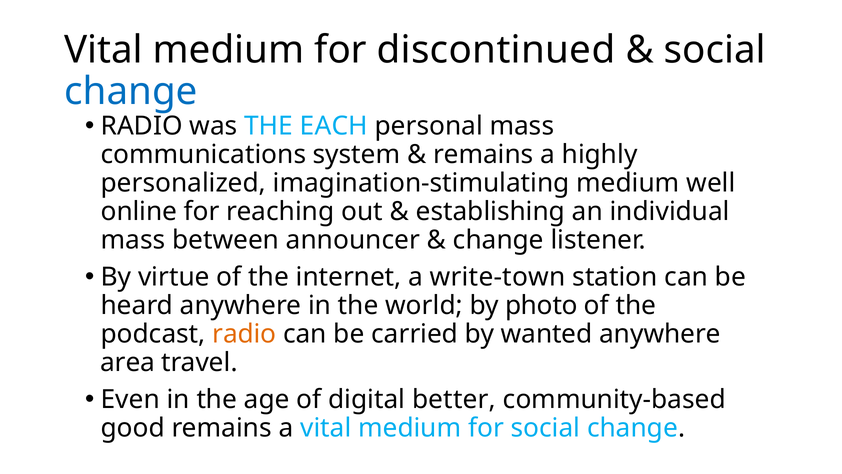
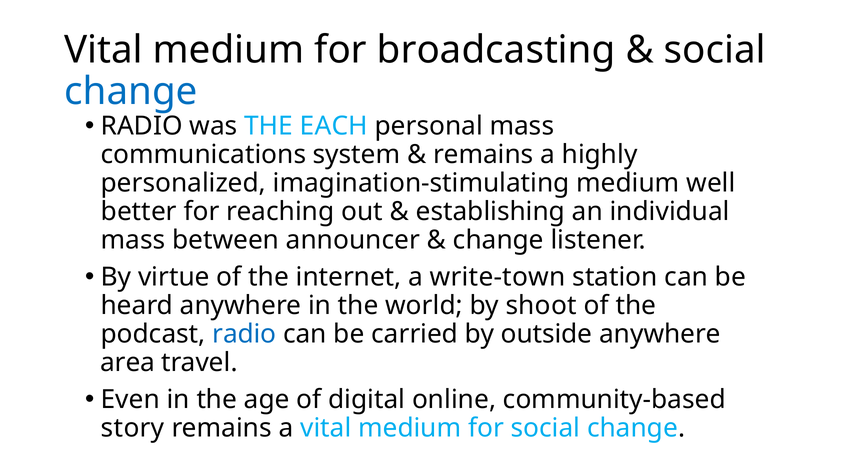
discontinued: discontinued -> broadcasting
online: online -> better
photo: photo -> shoot
radio at (244, 334) colour: orange -> blue
wanted: wanted -> outside
better: better -> online
good: good -> story
